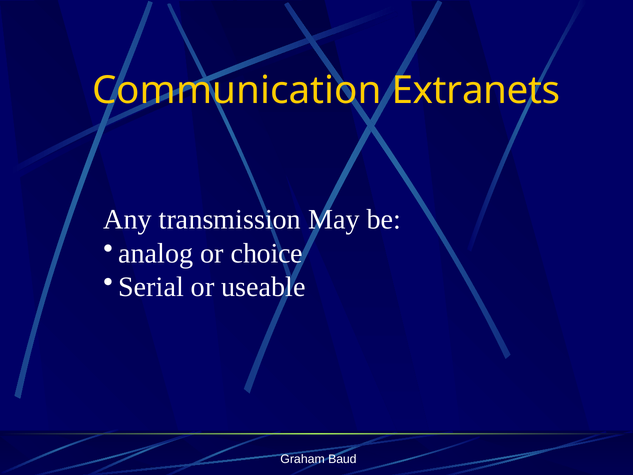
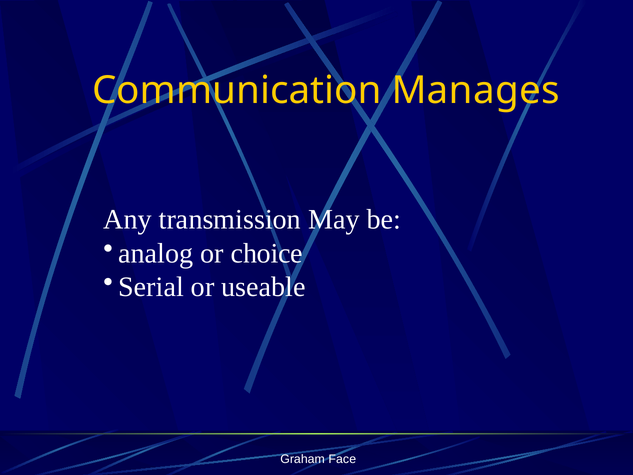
Extranets: Extranets -> Manages
Baud: Baud -> Face
